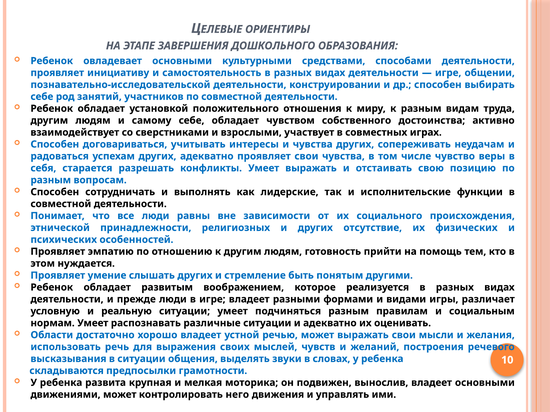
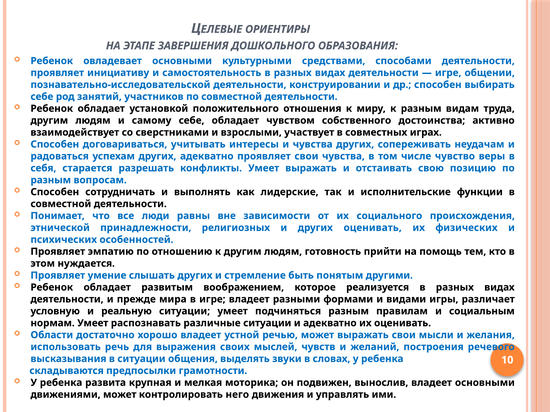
других отсутствие: отсутствие -> оценивать
прежде люди: люди -> мира
